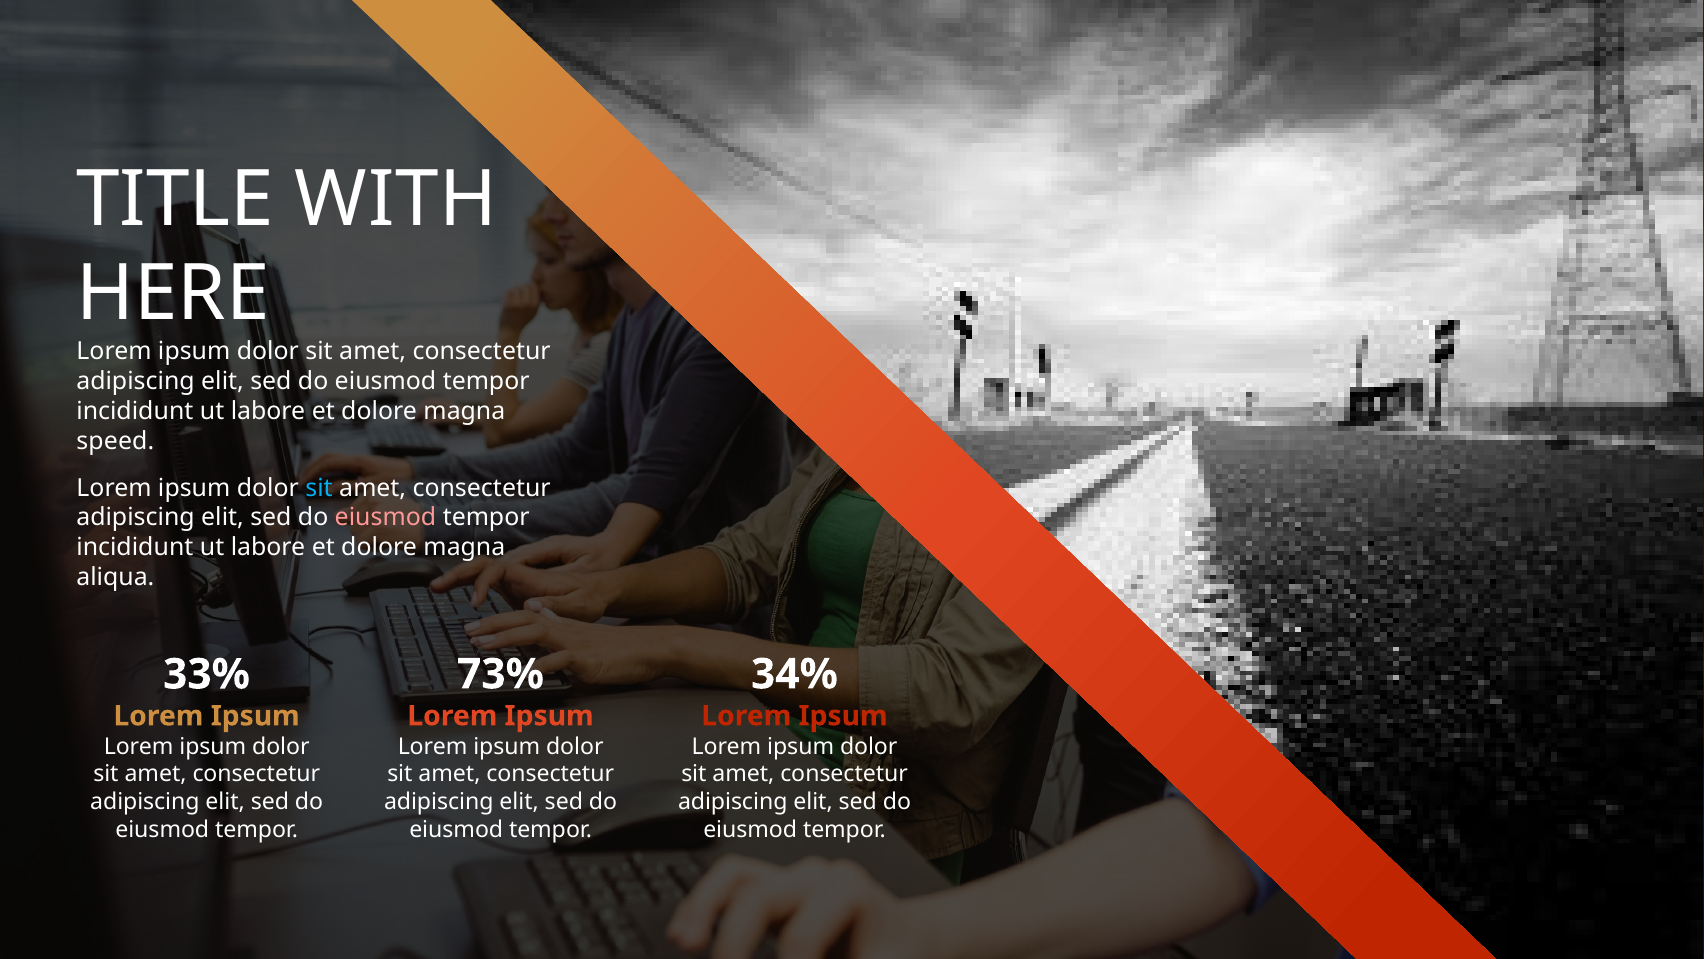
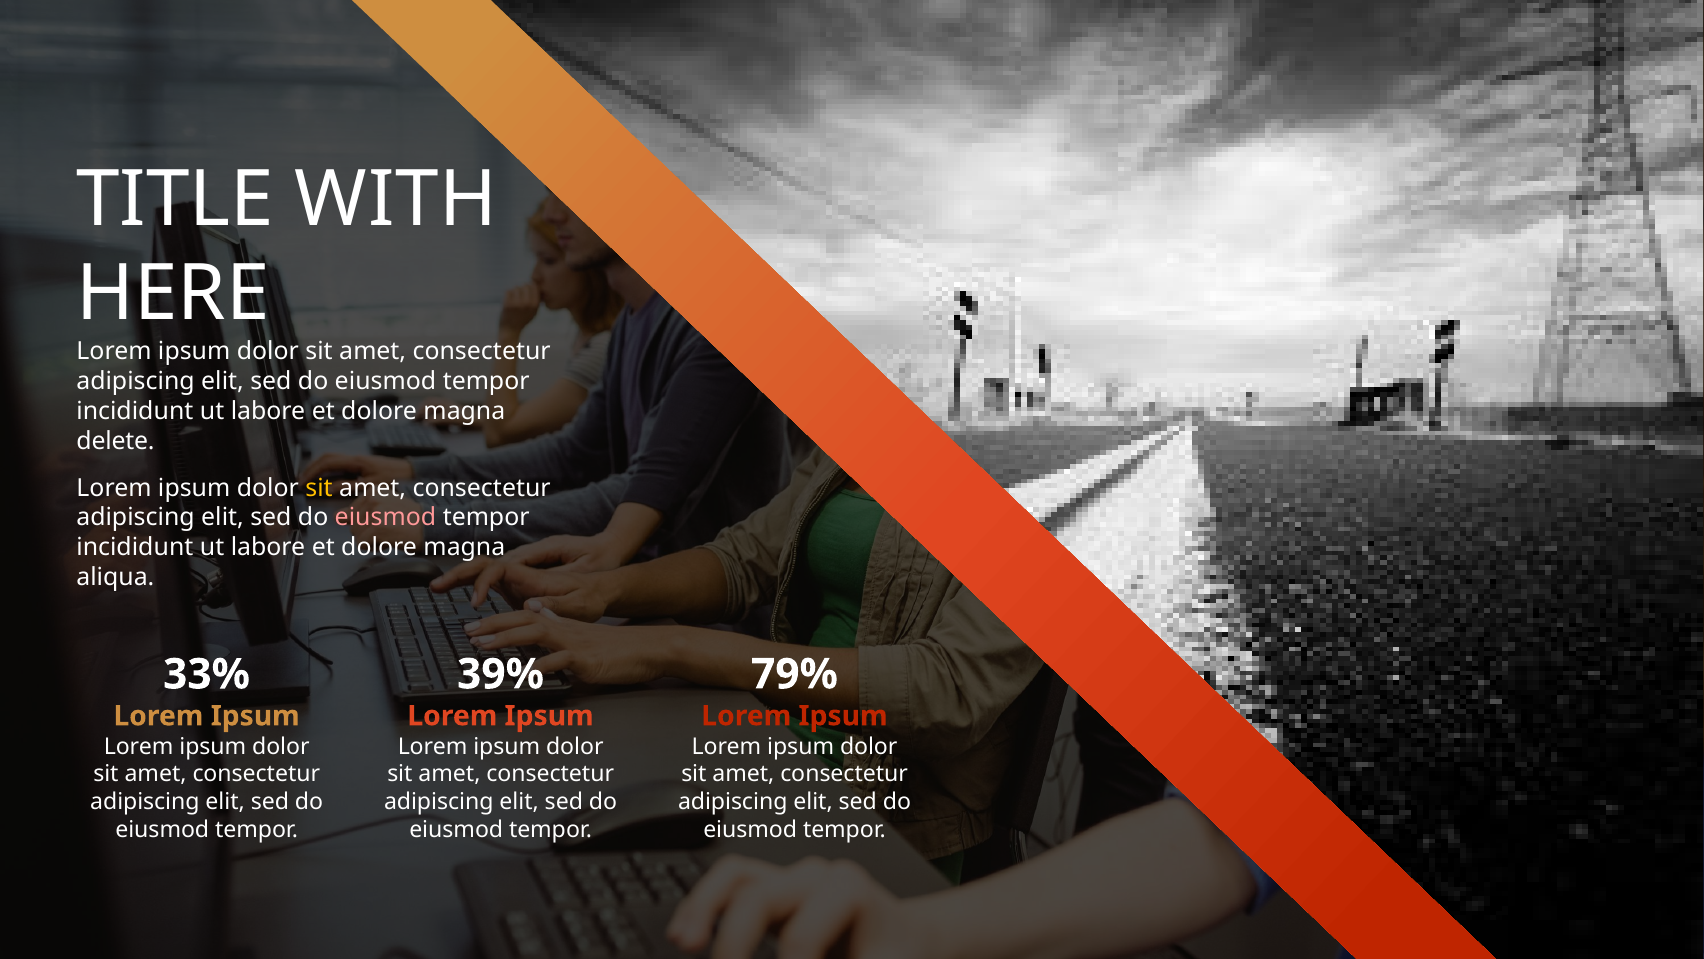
speed: speed -> delete
sit at (319, 488) colour: light blue -> yellow
73%: 73% -> 39%
34%: 34% -> 79%
